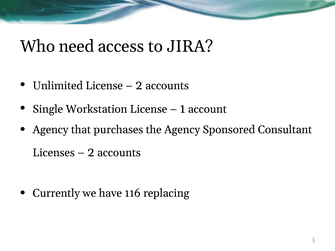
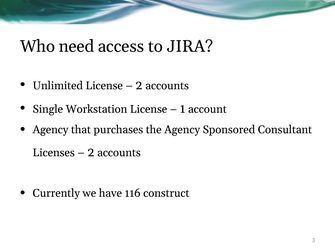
replacing: replacing -> construct
